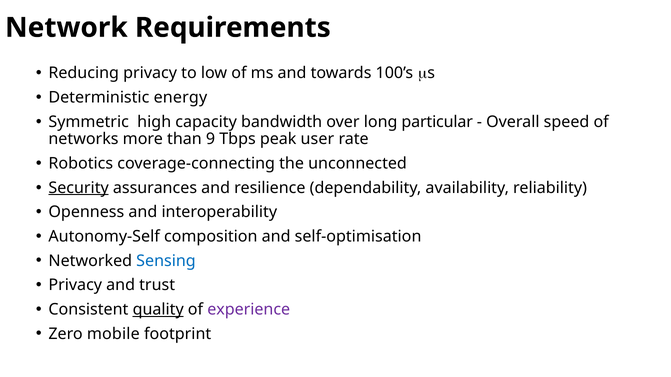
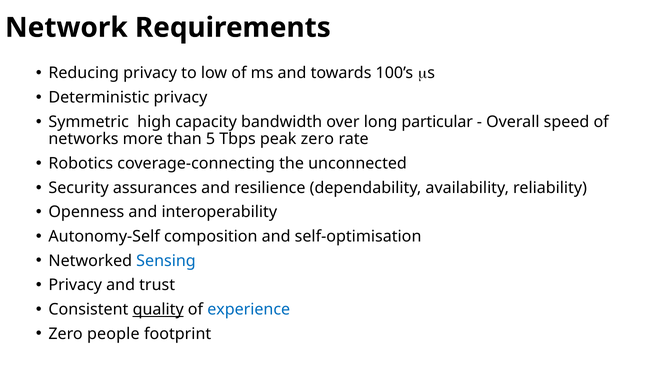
Deterministic energy: energy -> privacy
9: 9 -> 5
peak user: user -> zero
Security underline: present -> none
experience colour: purple -> blue
mobile: mobile -> people
